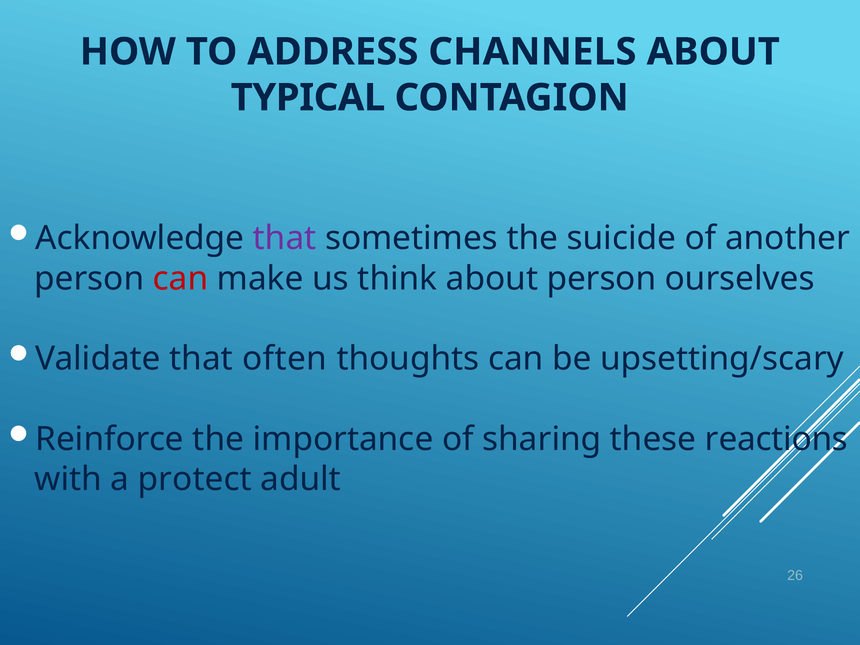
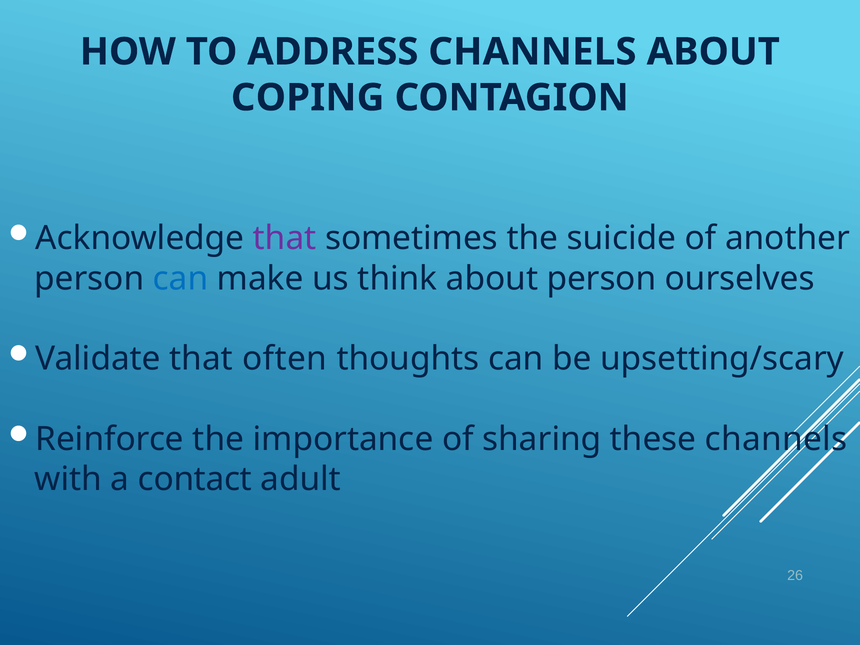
TYPICAL: TYPICAL -> COPING
can at (181, 279) colour: red -> blue
these reactions: reactions -> channels
protect: protect -> contact
